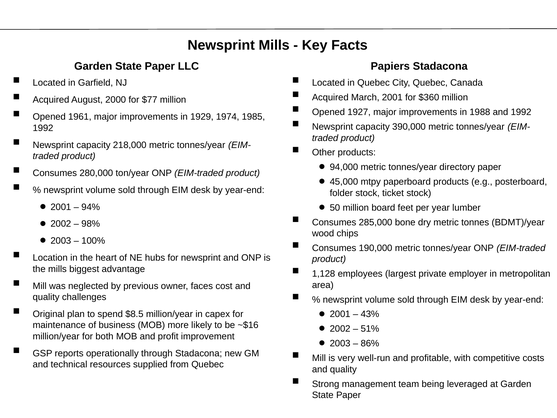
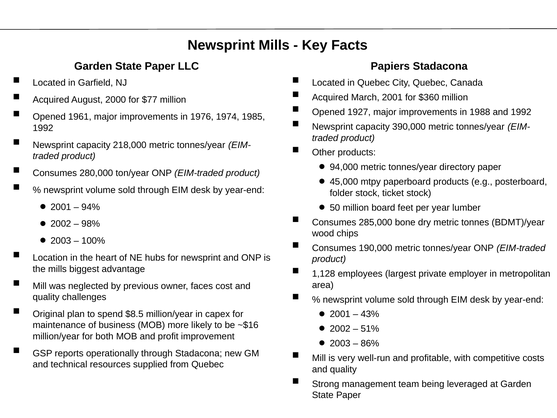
1929: 1929 -> 1976
